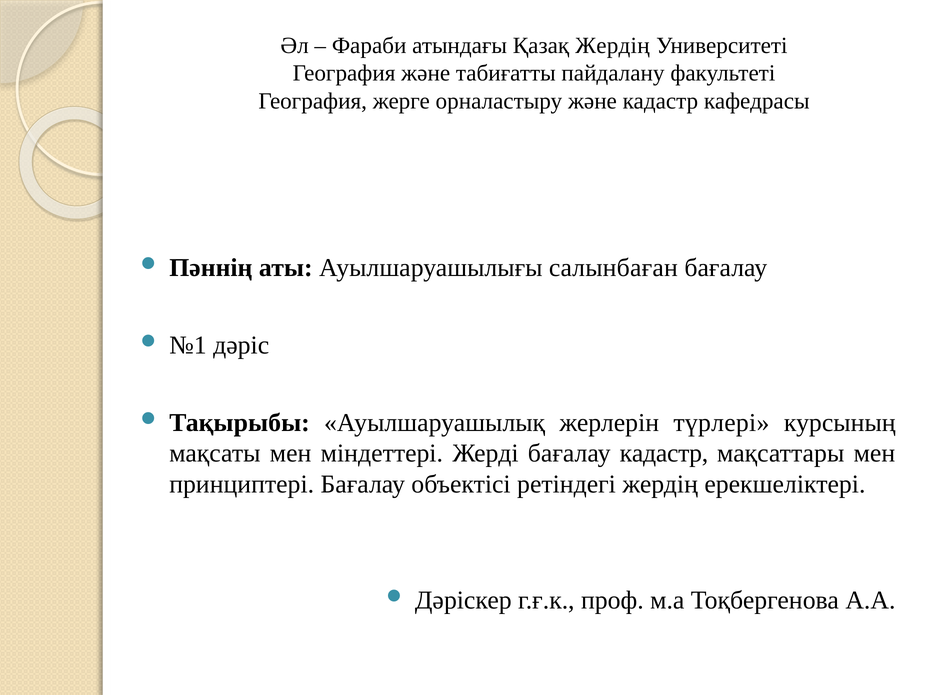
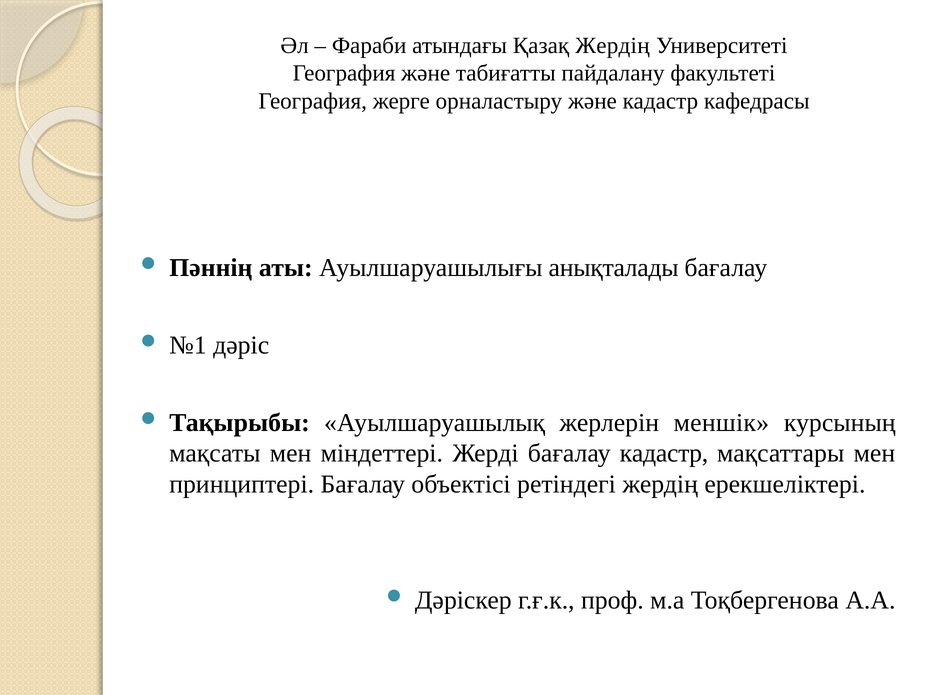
салынбаған: салынбаған -> анықталады
түрлері: түрлері -> меншік
